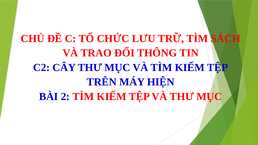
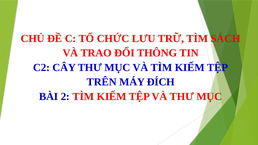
HIỆN: HIỆN -> ĐÍCH
